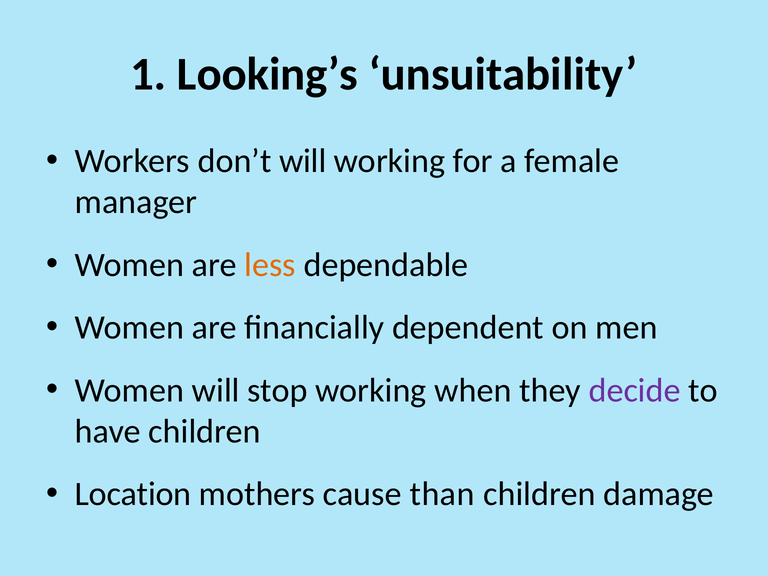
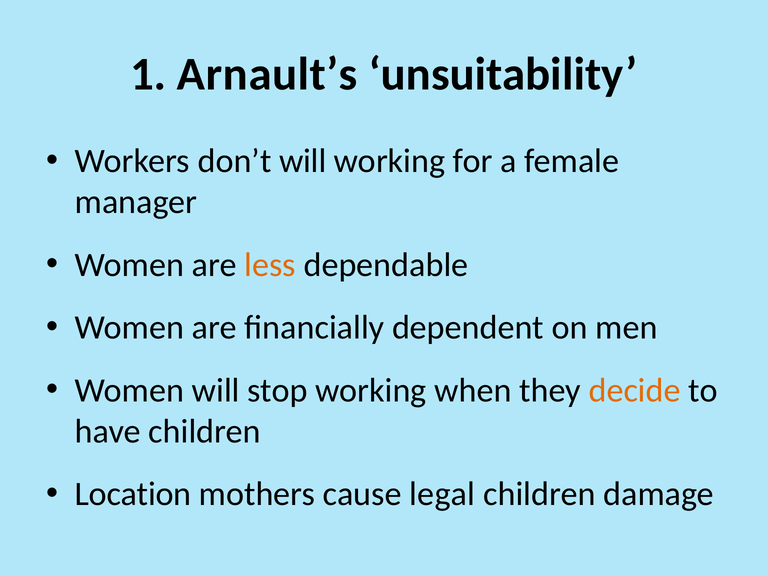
Looking’s: Looking’s -> Arnault’s
decide colour: purple -> orange
than: than -> legal
